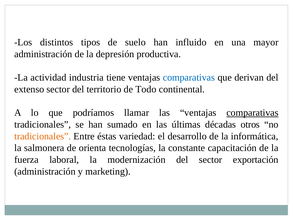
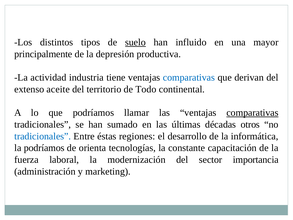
suelo underline: none -> present
administración at (43, 54): administración -> principalmente
extenso sector: sector -> aceite
tradicionales at (43, 136) colour: orange -> blue
variedad: variedad -> regiones
la salmonera: salmonera -> podríamos
exportación: exportación -> importancia
